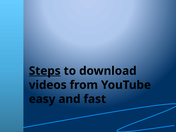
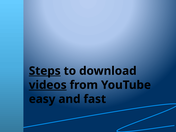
videos underline: none -> present
